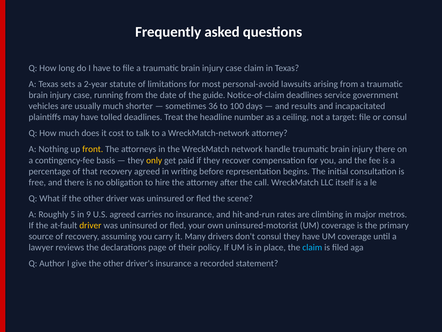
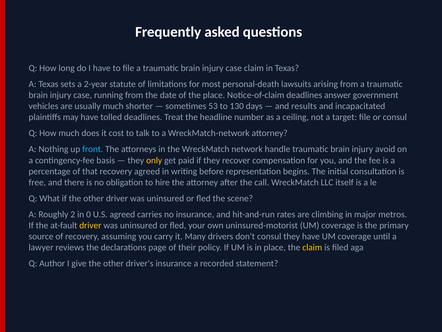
personal-avoid: personal-avoid -> personal-death
the guide: guide -> place
service: service -> answer
36: 36 -> 53
100: 100 -> 130
front colour: yellow -> light blue
injury there: there -> avoid
5: 5 -> 2
9: 9 -> 0
claim at (312, 247) colour: light blue -> yellow
